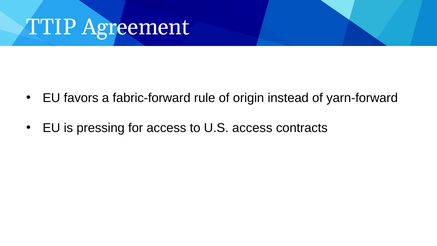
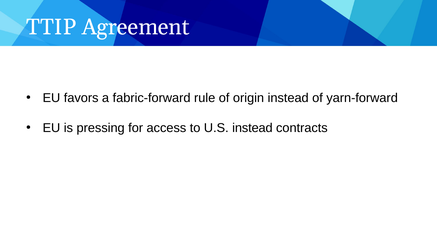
U.S access: access -> instead
